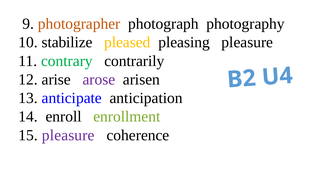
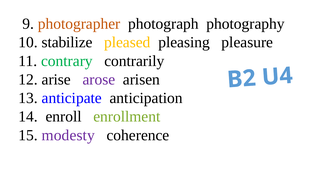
15 pleasure: pleasure -> modesty
